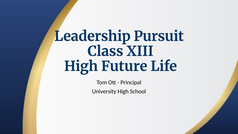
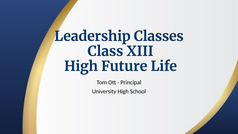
Pursuit: Pursuit -> Classes
